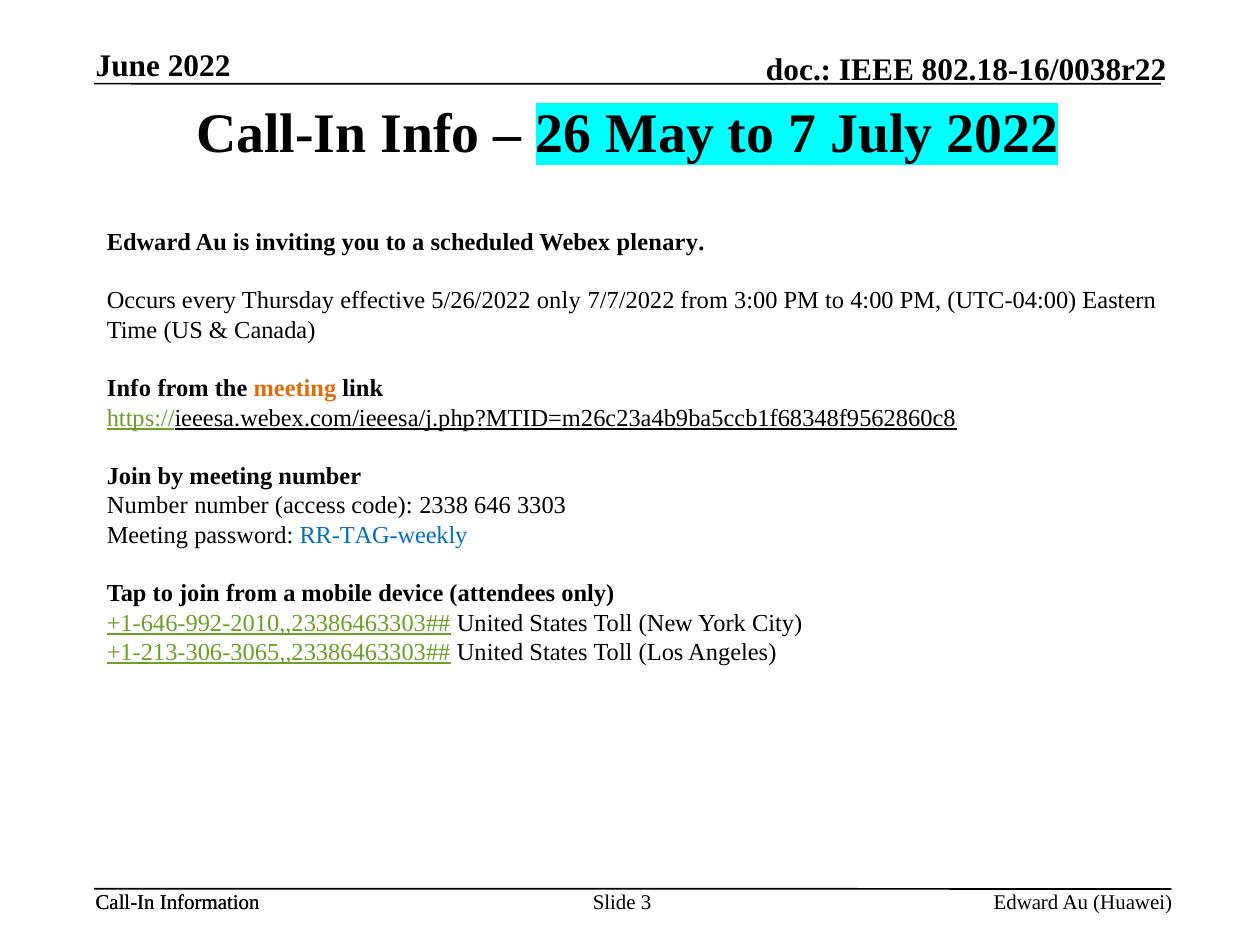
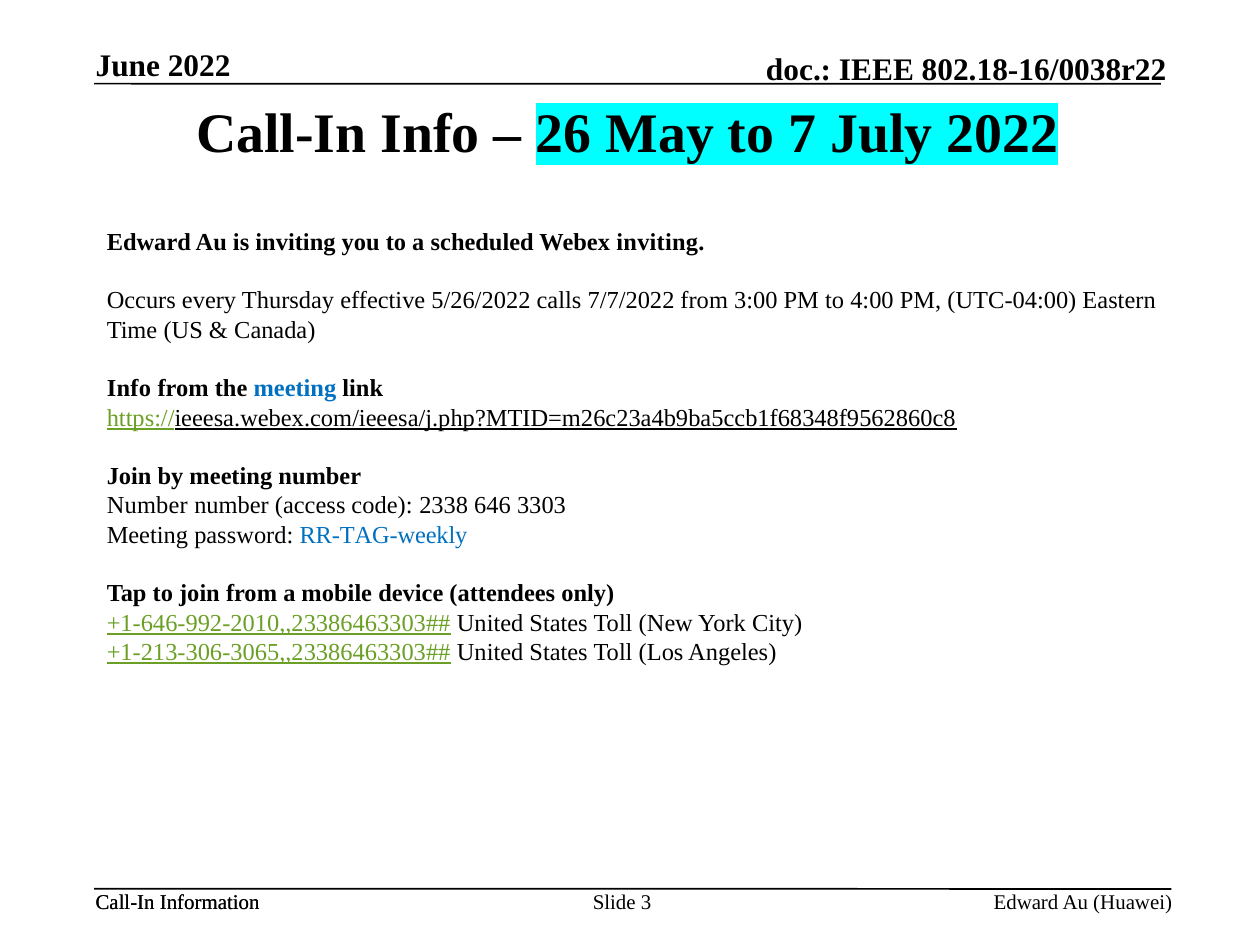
Webex plenary: plenary -> inviting
5/26/2022 only: only -> calls
meeting at (295, 389) colour: orange -> blue
